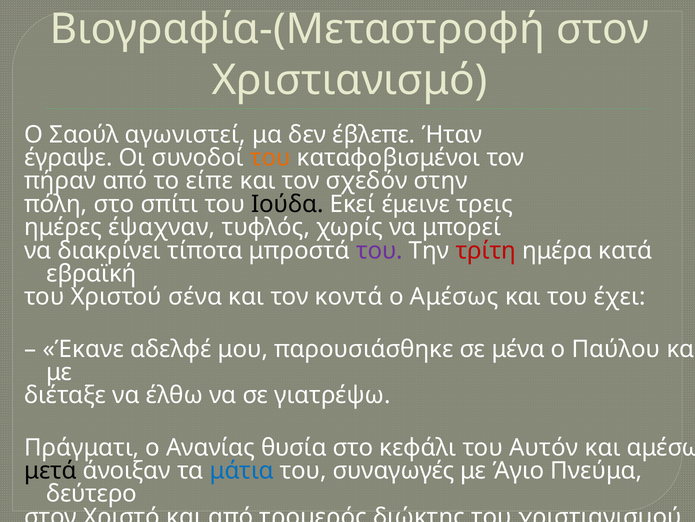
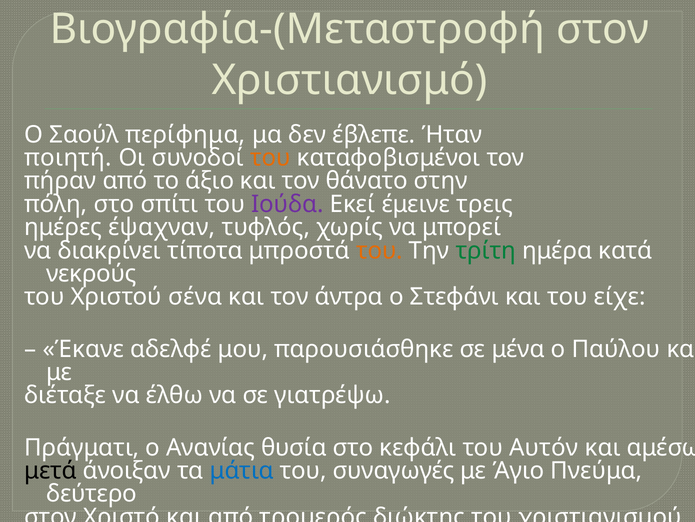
αγωνιστεί: αγωνιστεί -> περίφημα
έγραψε: έγραψε -> ποιητή
είπε: είπε -> άξιο
σχεδόν: σχεδόν -> θάνατο
Ιούδα colour: black -> purple
του at (379, 250) colour: purple -> orange
τρίτη colour: red -> green
εβραϊκή: εβραϊκή -> νεκρούς
κοντά: κοντά -> άντρα
ο Αμέσως: Αμέσως -> Στεφάνι
έχει: έχει -> είχε
